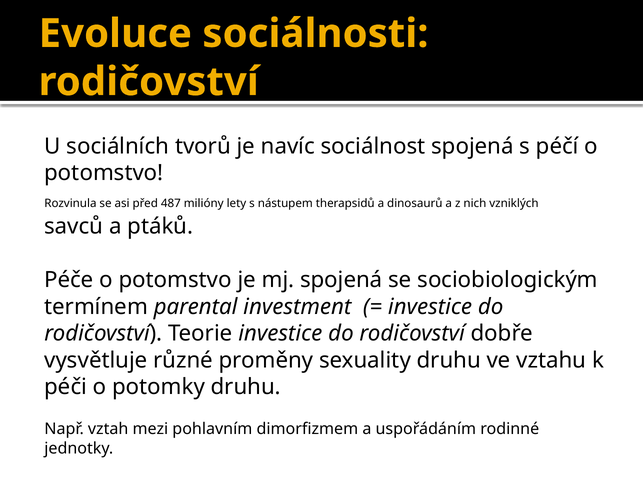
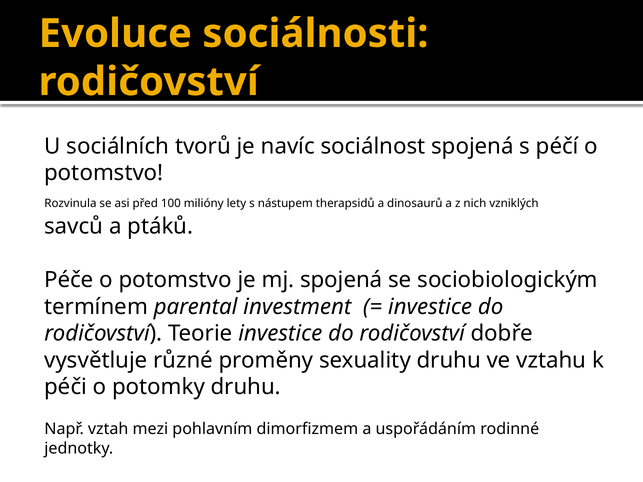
487: 487 -> 100
